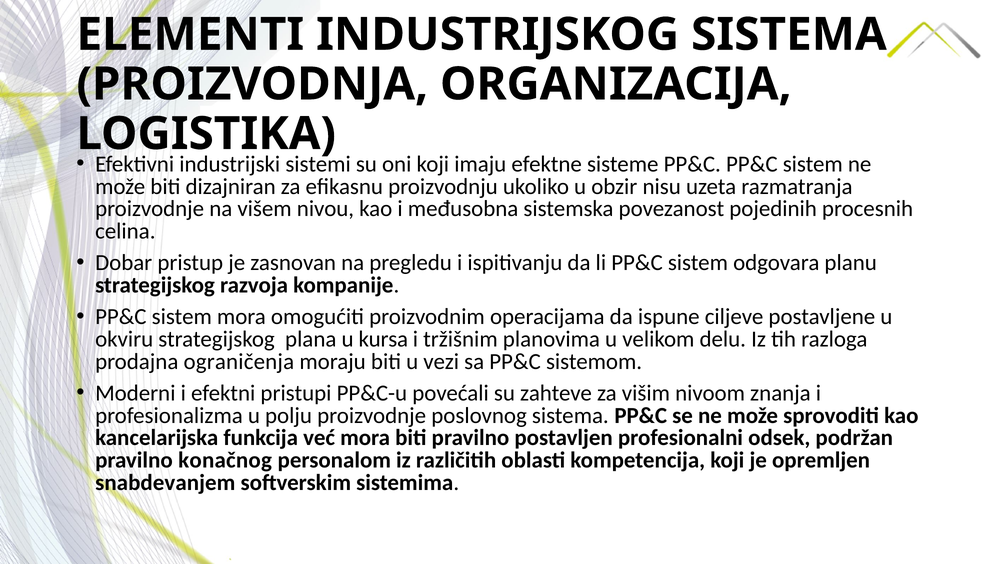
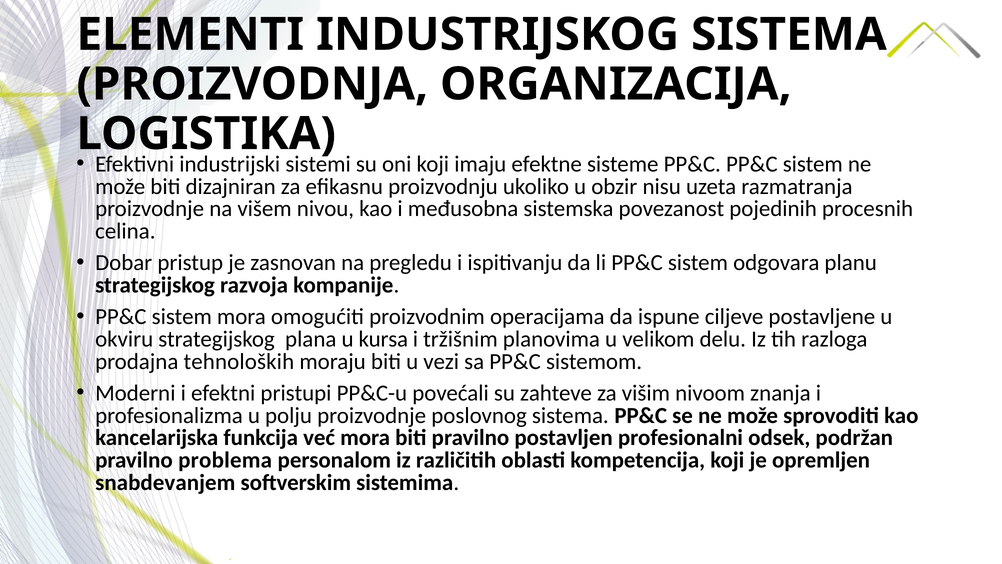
ograničenja: ograničenja -> tehnoloških
konačnog: konačnog -> problema
